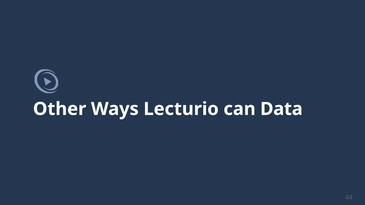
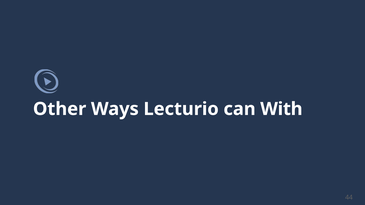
Data: Data -> With
